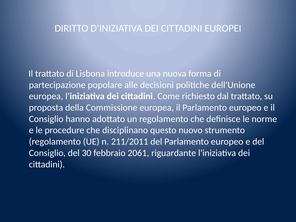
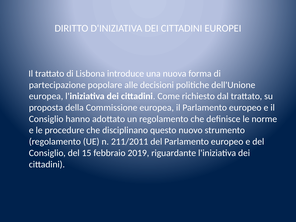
30: 30 -> 15
2061: 2061 -> 2019
